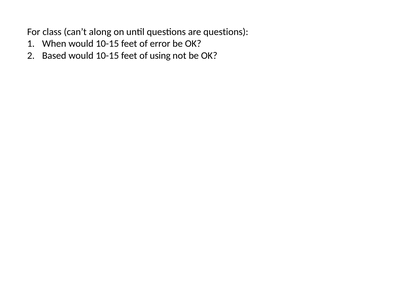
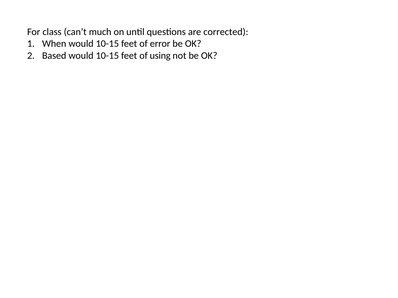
along: along -> much
are questions: questions -> corrected
